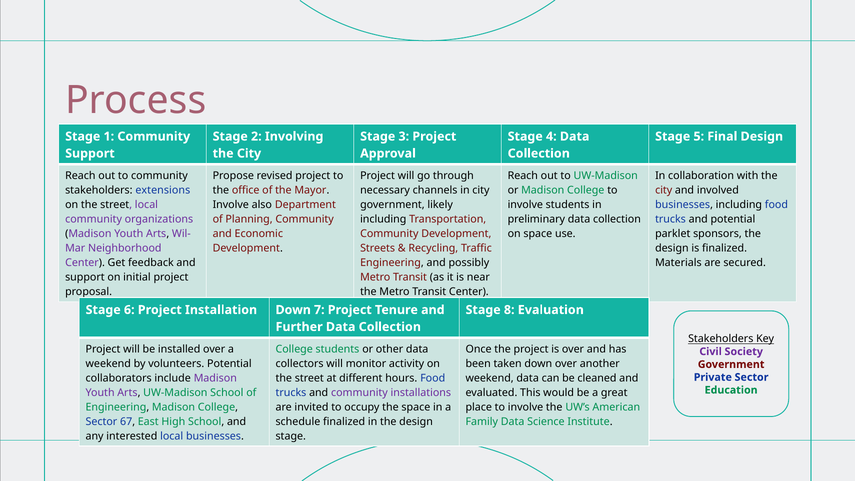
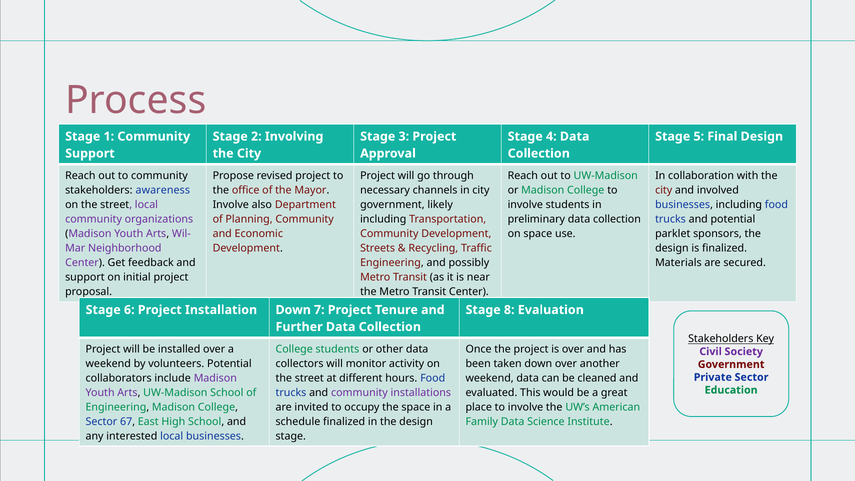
extensions: extensions -> awareness
